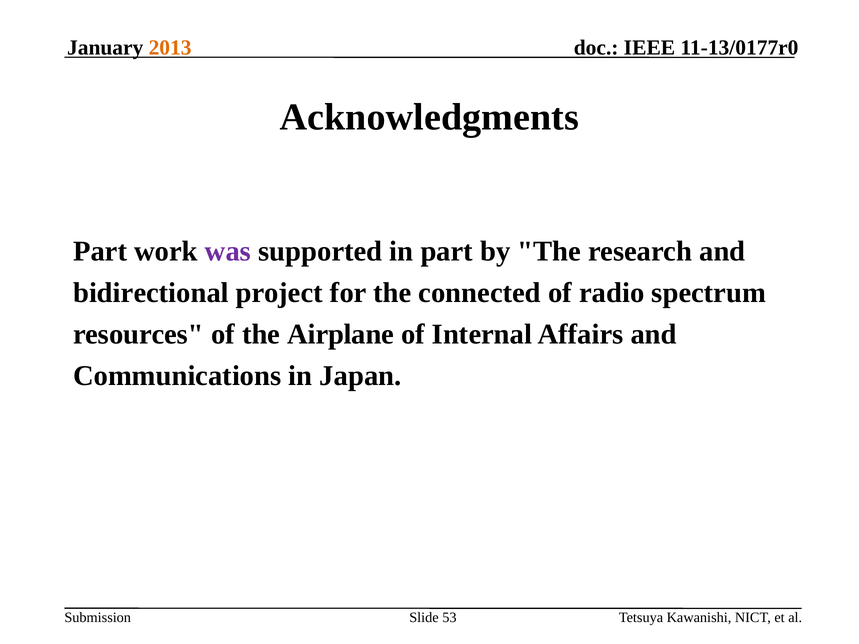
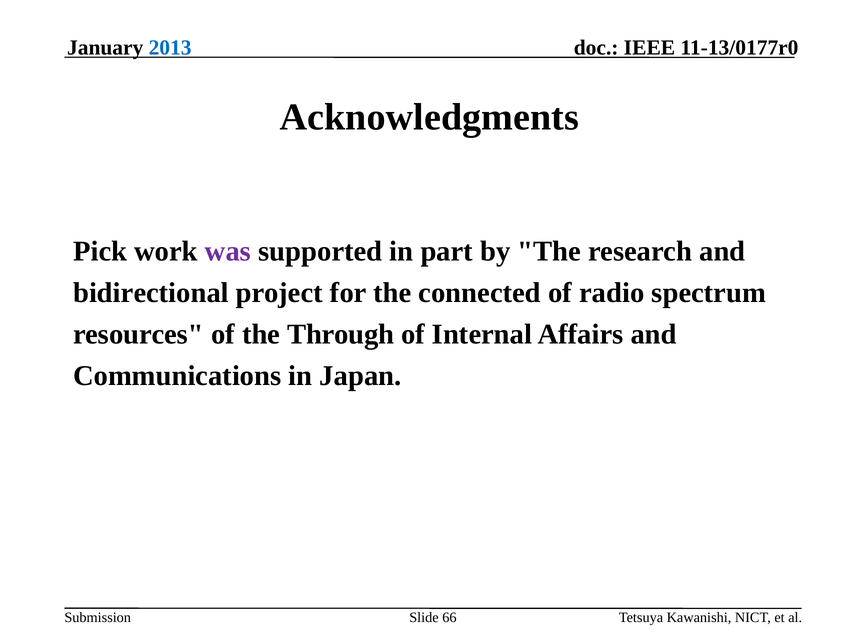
2013 colour: orange -> blue
Part at (100, 251): Part -> Pick
Airplane: Airplane -> Through
53: 53 -> 66
